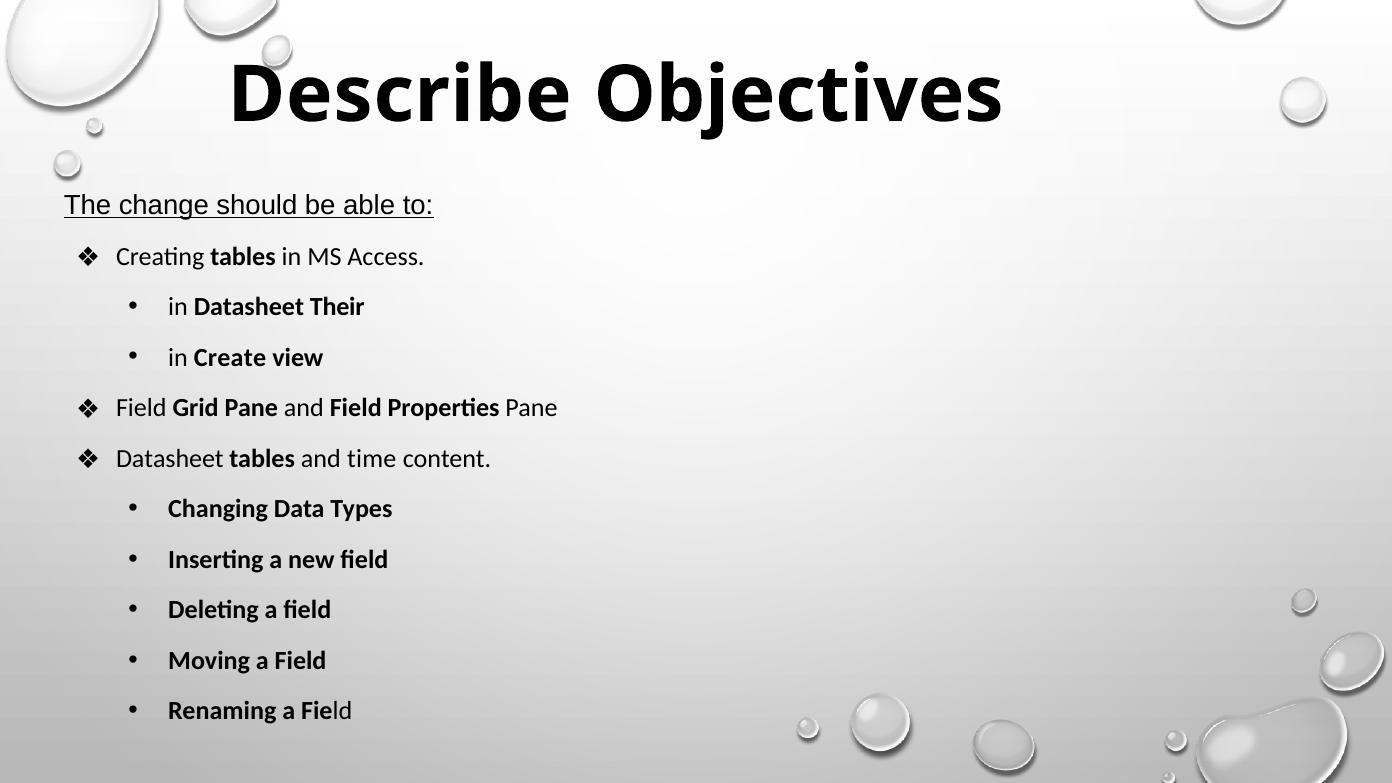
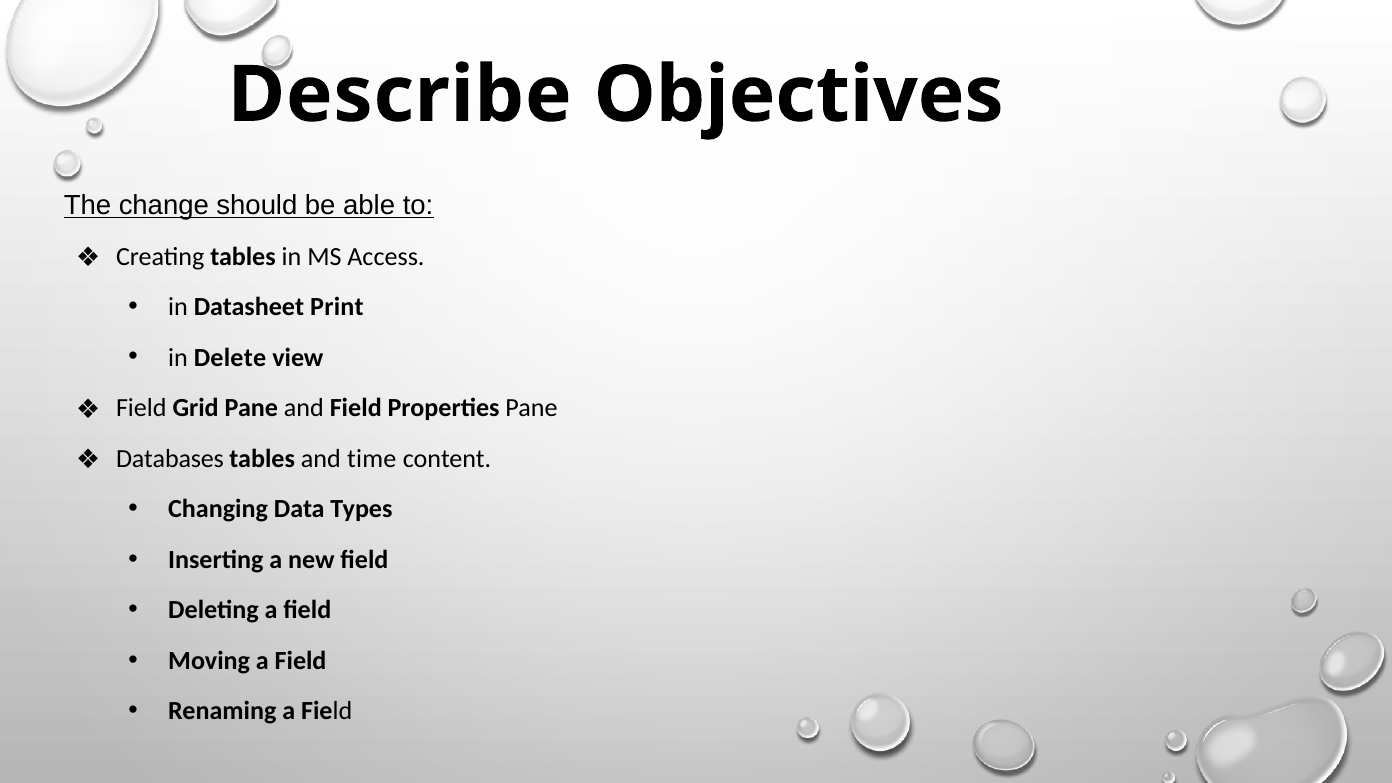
Their: Their -> Print
Create: Create -> Delete
Datasheet at (170, 459): Datasheet -> Databases
